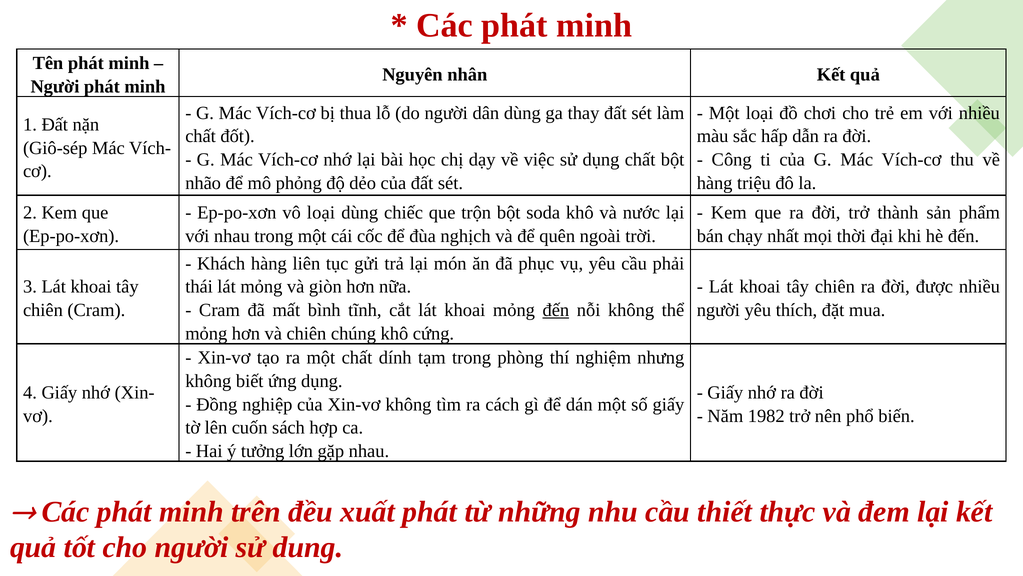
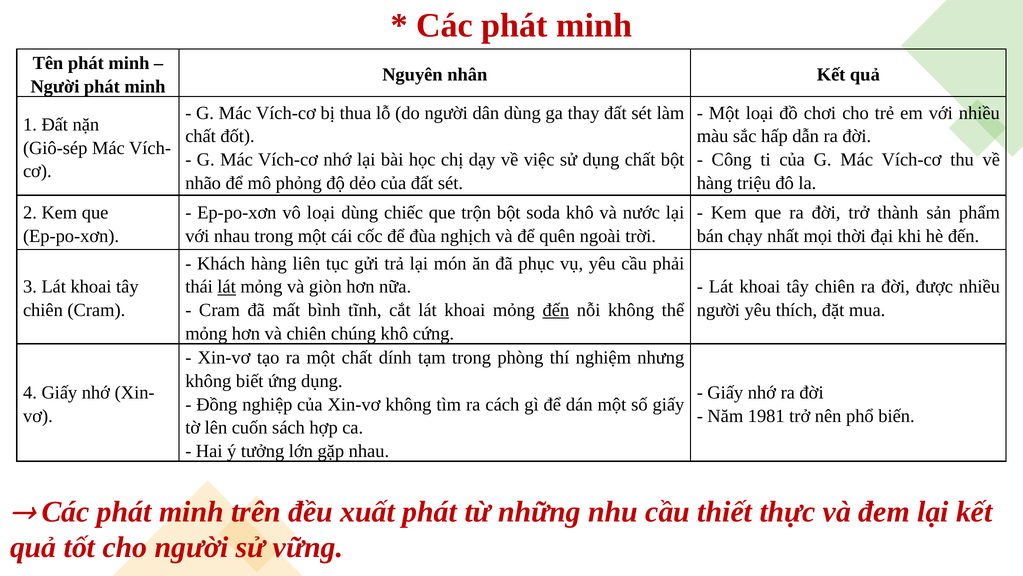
lát at (227, 287) underline: none -> present
1982: 1982 -> 1981
dung: dung -> vững
